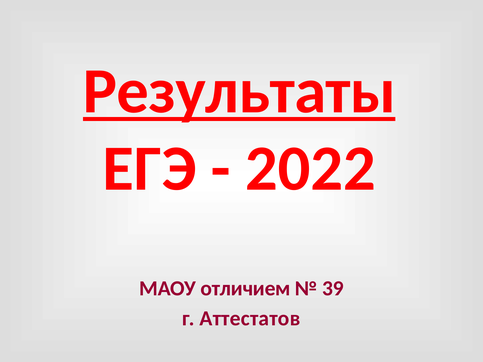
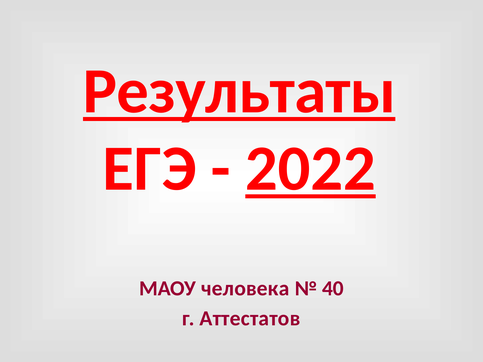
2022 underline: none -> present
отличием: отличием -> человека
39: 39 -> 40
